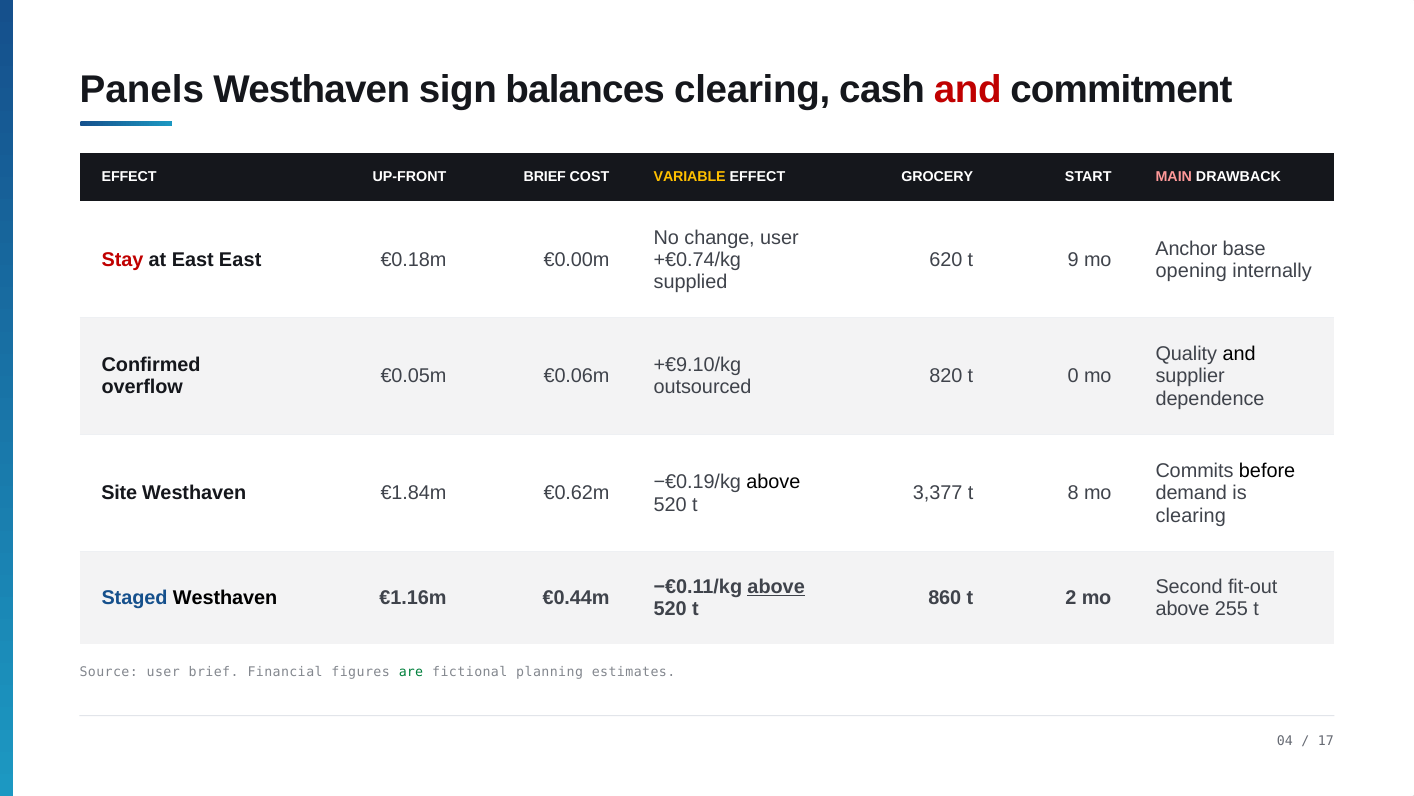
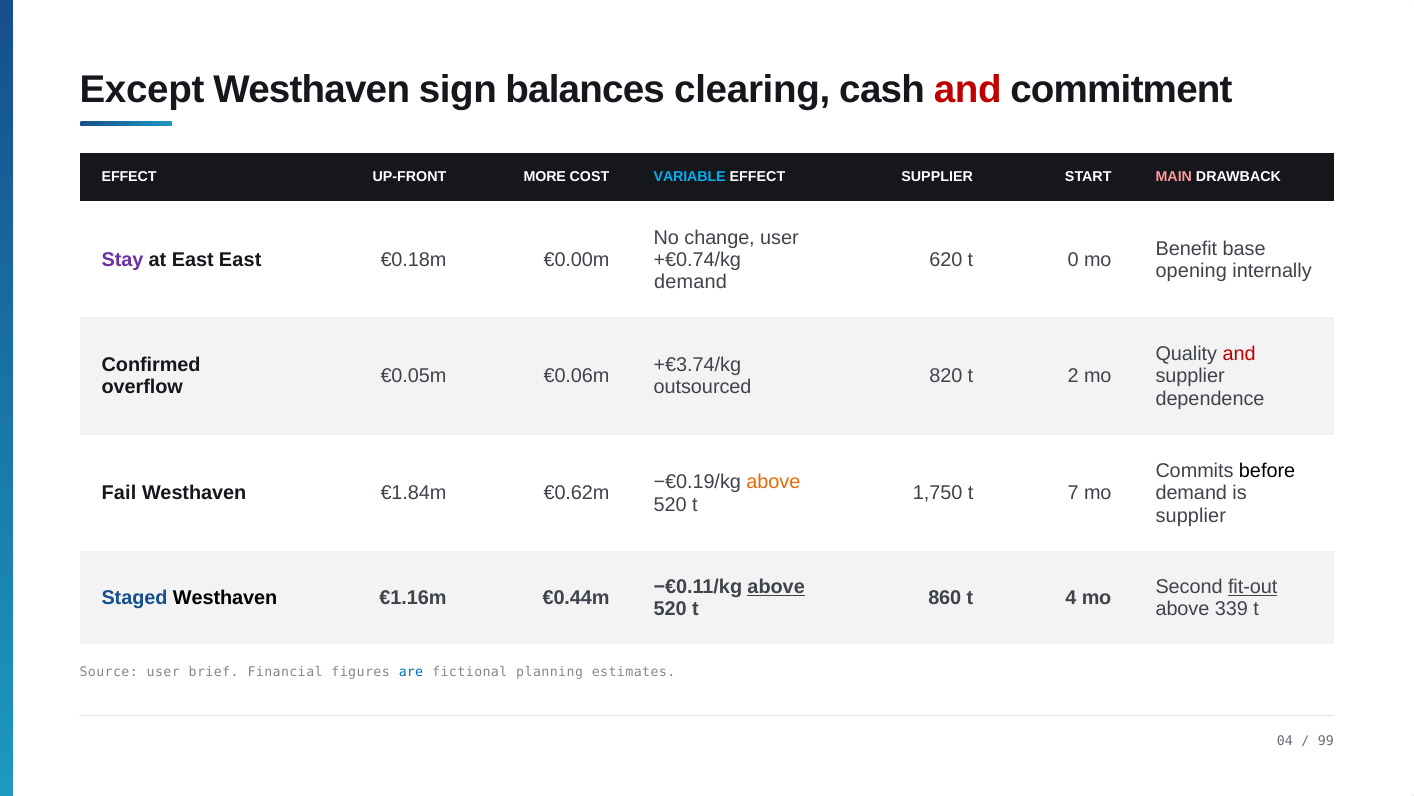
Panels: Panels -> Except
UP-FRONT BRIEF: BRIEF -> MORE
VARIABLE colour: yellow -> light blue
EFFECT GROCERY: GROCERY -> SUPPLIER
Anchor: Anchor -> Benefit
Stay colour: red -> purple
9: 9 -> 0
supplied at (691, 282): supplied -> demand
and at (1239, 354) colour: black -> red
+€9.10/kg: +€9.10/kg -> +€3.74/kg
0: 0 -> 2
above at (773, 482) colour: black -> orange
Site: Site -> Fail
3,377: 3,377 -> 1,750
8: 8 -> 7
clearing at (1191, 515): clearing -> supplier
fit-out underline: none -> present
2: 2 -> 4
255: 255 -> 339
are colour: green -> blue
17: 17 -> 99
